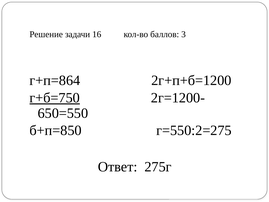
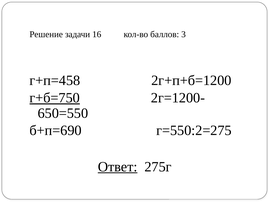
г+п=864: г+п=864 -> г+п=458
б+п=850: б+п=850 -> б+п=690
Ответ underline: none -> present
